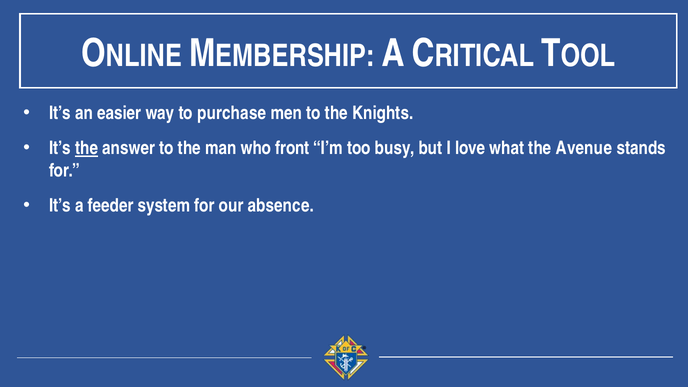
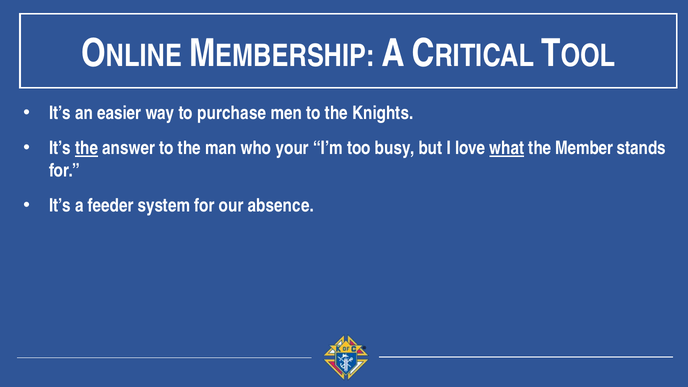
front: front -> your
what underline: none -> present
Avenue: Avenue -> Member
